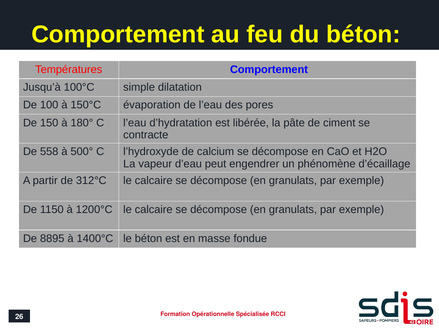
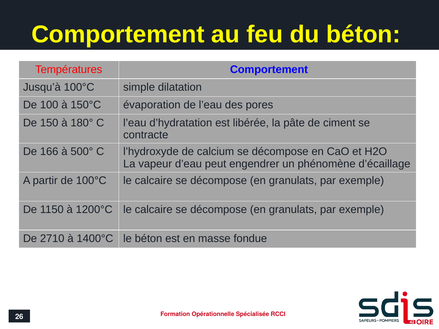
558: 558 -> 166
de 312°C: 312°C -> 100°C
8895: 8895 -> 2710
